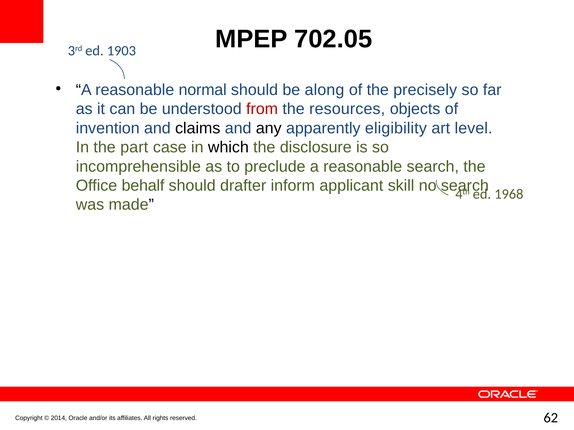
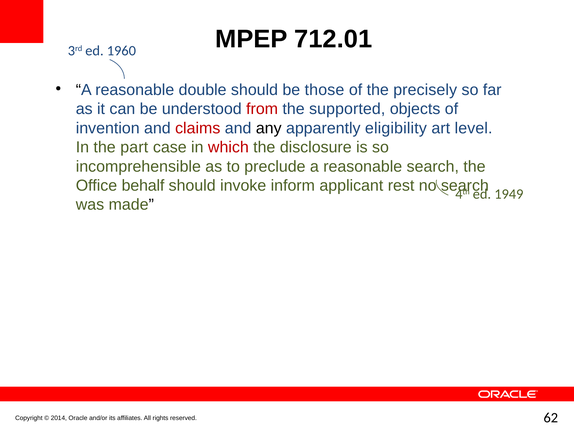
702.05: 702.05 -> 712.01
1903: 1903 -> 1960
normal: normal -> double
along: along -> those
resources: resources -> supported
claims colour: black -> red
which colour: black -> red
drafter: drafter -> invoke
skill: skill -> rest
1968: 1968 -> 1949
